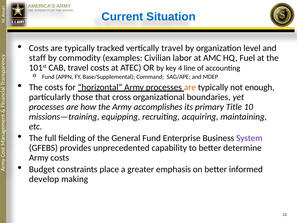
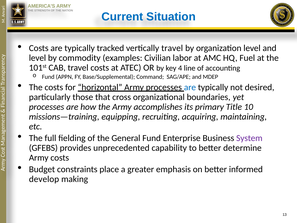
staff at (37, 58): staff -> level
are at (190, 87) colour: orange -> blue
enough: enough -> desired
